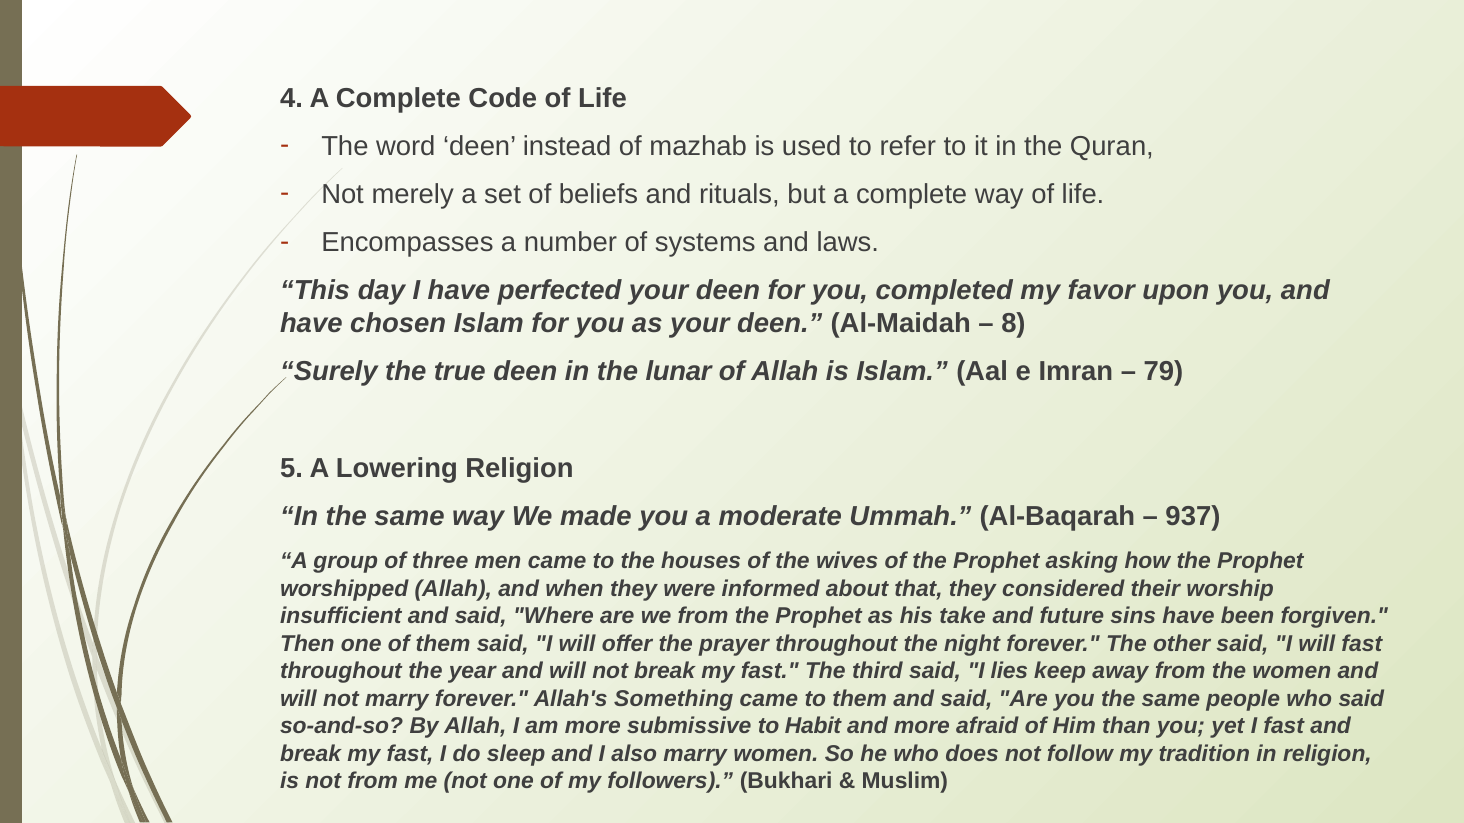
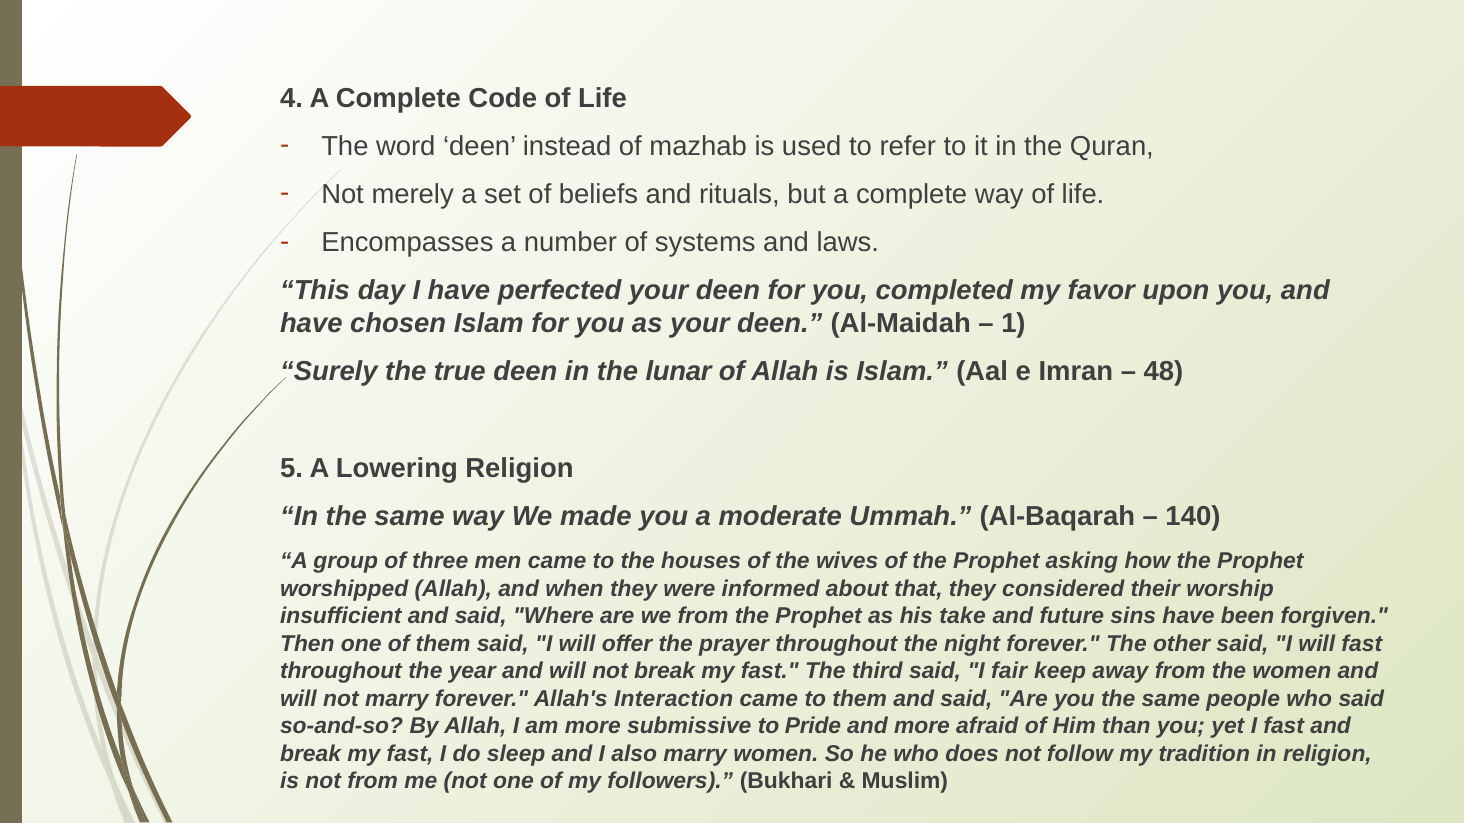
8: 8 -> 1
79: 79 -> 48
937: 937 -> 140
lies: lies -> fair
Something: Something -> Interaction
Habit: Habit -> Pride
